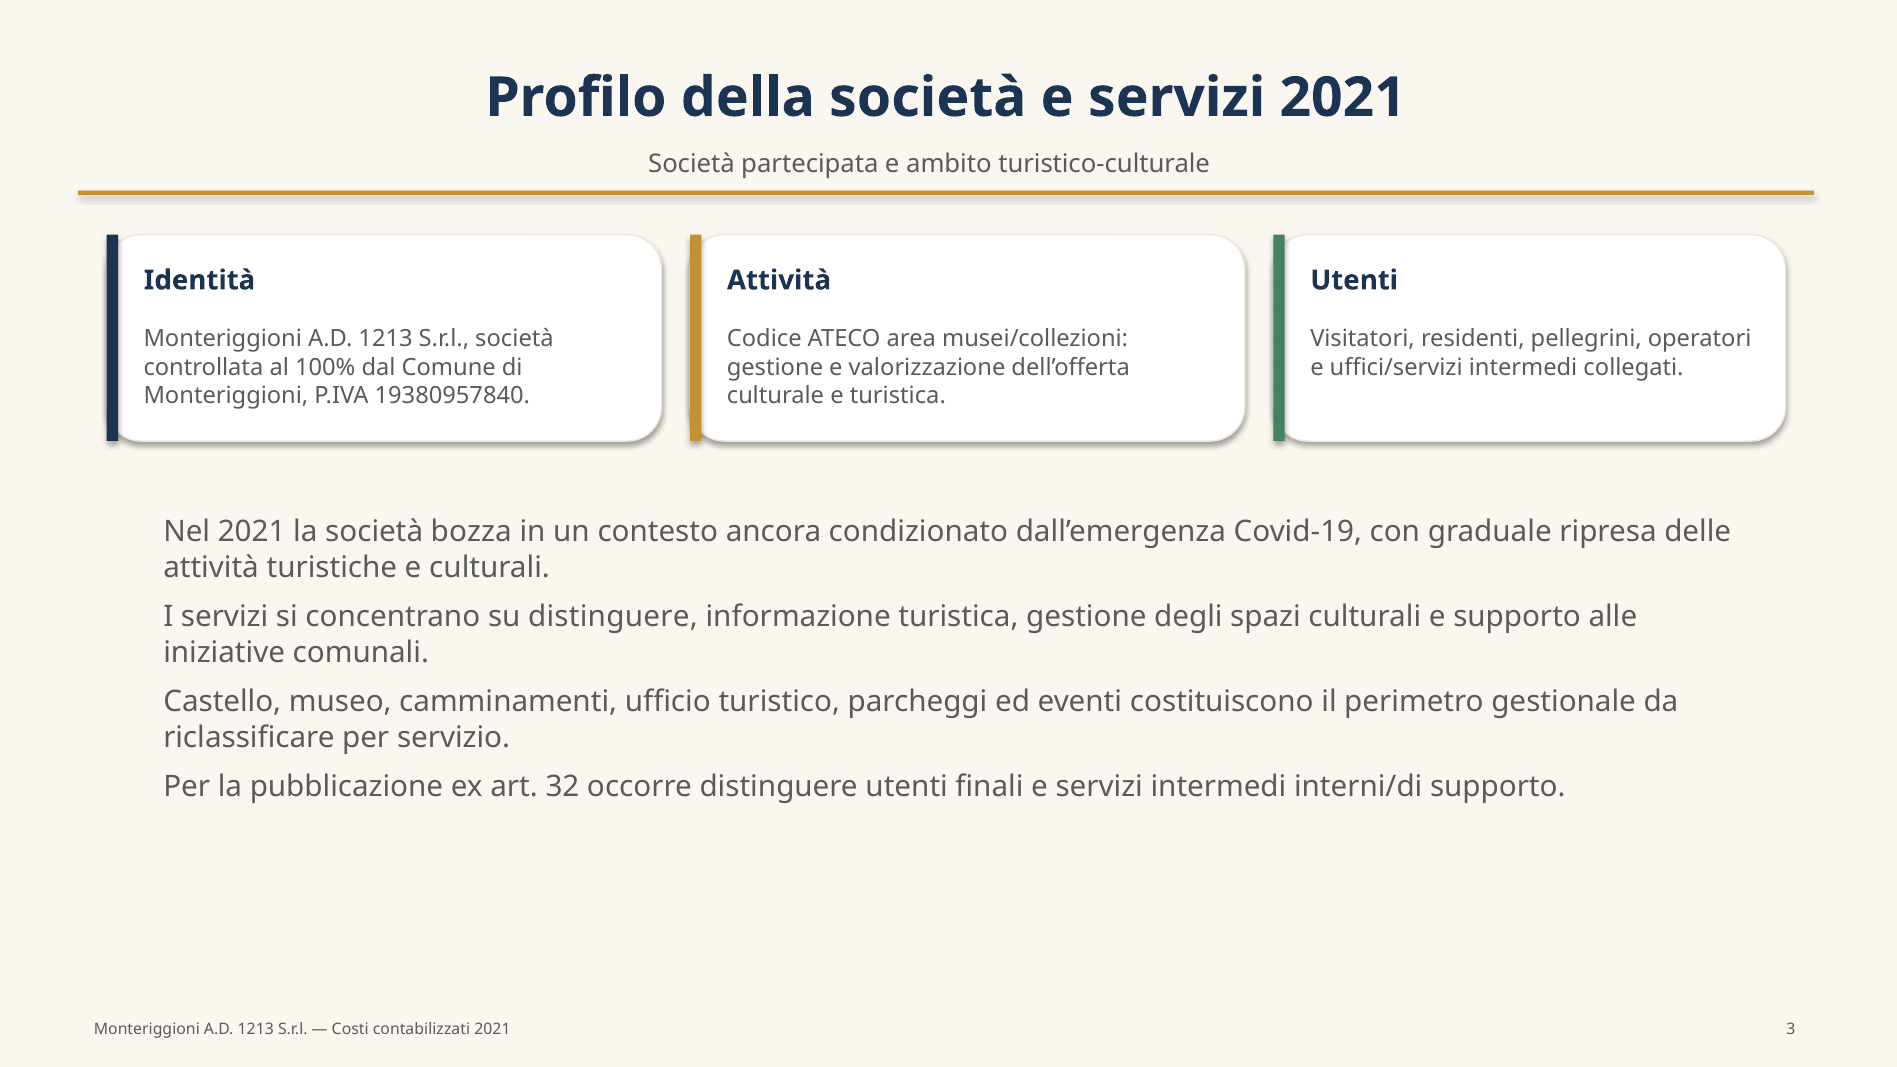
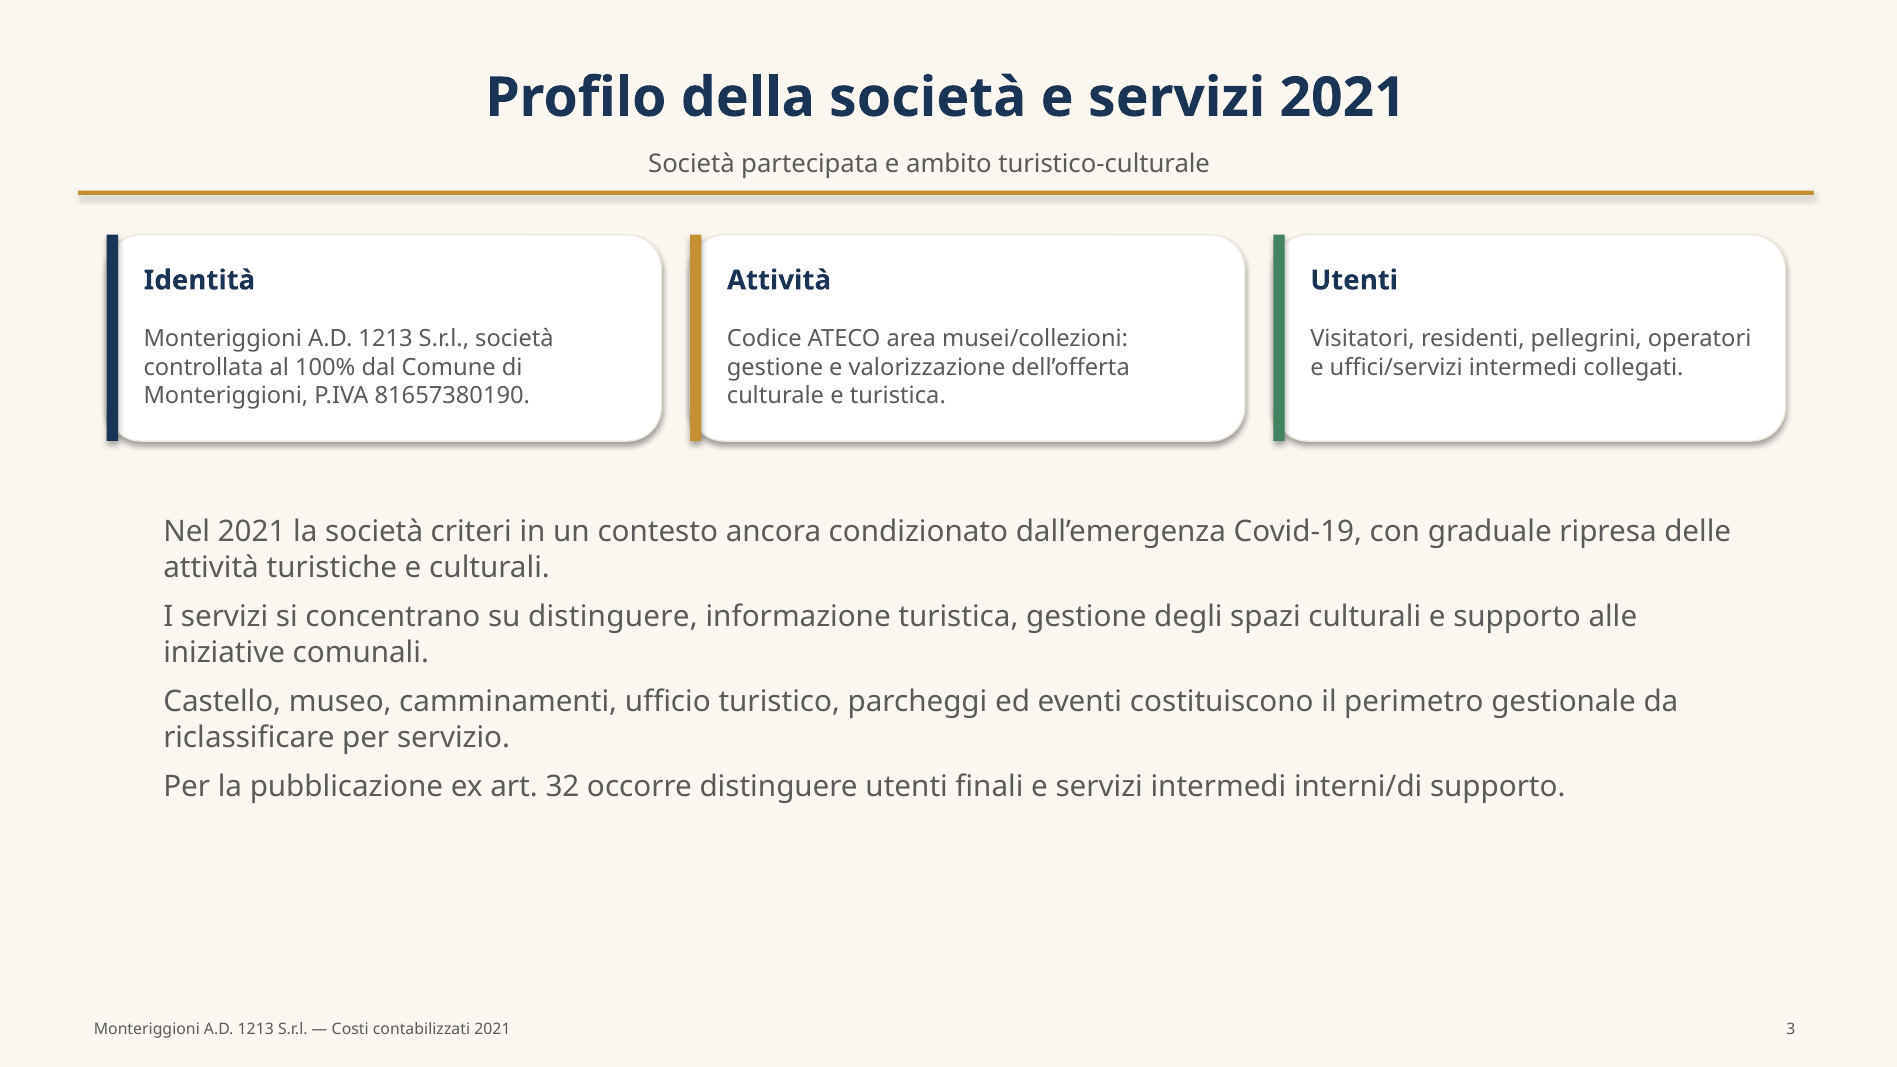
19380957840: 19380957840 -> 81657380190
bozza: bozza -> criteri
